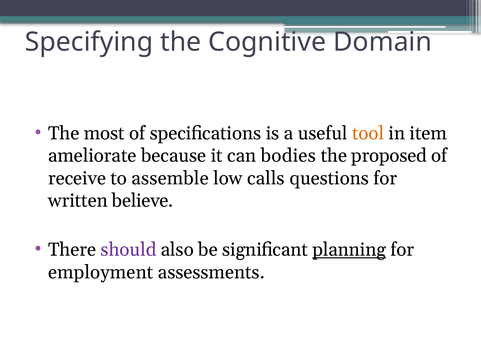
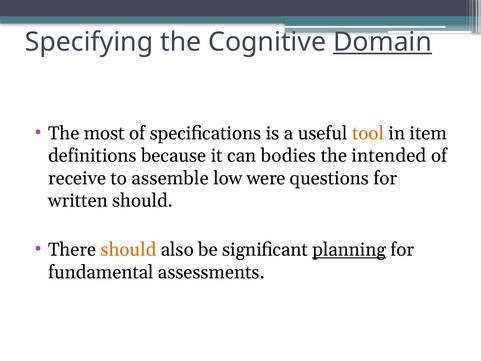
Domain underline: none -> present
ameliorate: ameliorate -> definitions
proposed: proposed -> intended
calls: calls -> were
written believe: believe -> should
should at (129, 250) colour: purple -> orange
employment: employment -> fundamental
